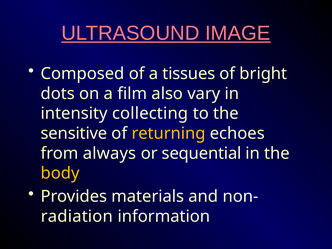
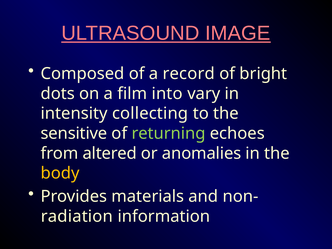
tissues: tissues -> record
also: also -> into
returning colour: yellow -> light green
always: always -> altered
sequential: sequential -> anomalies
